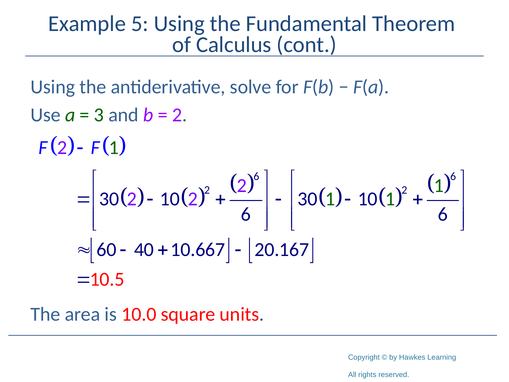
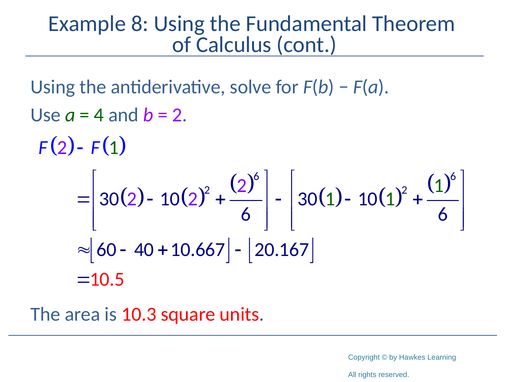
5: 5 -> 8
3: 3 -> 4
10.0: 10.0 -> 10.3
